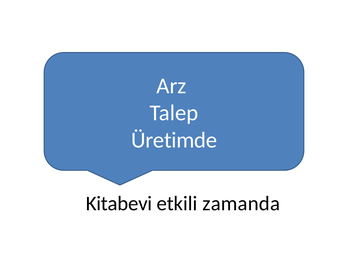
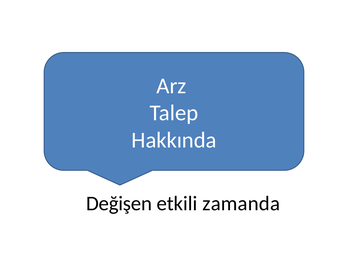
Üretimde: Üretimde -> Hakkında
Kitabevi: Kitabevi -> Değişen
